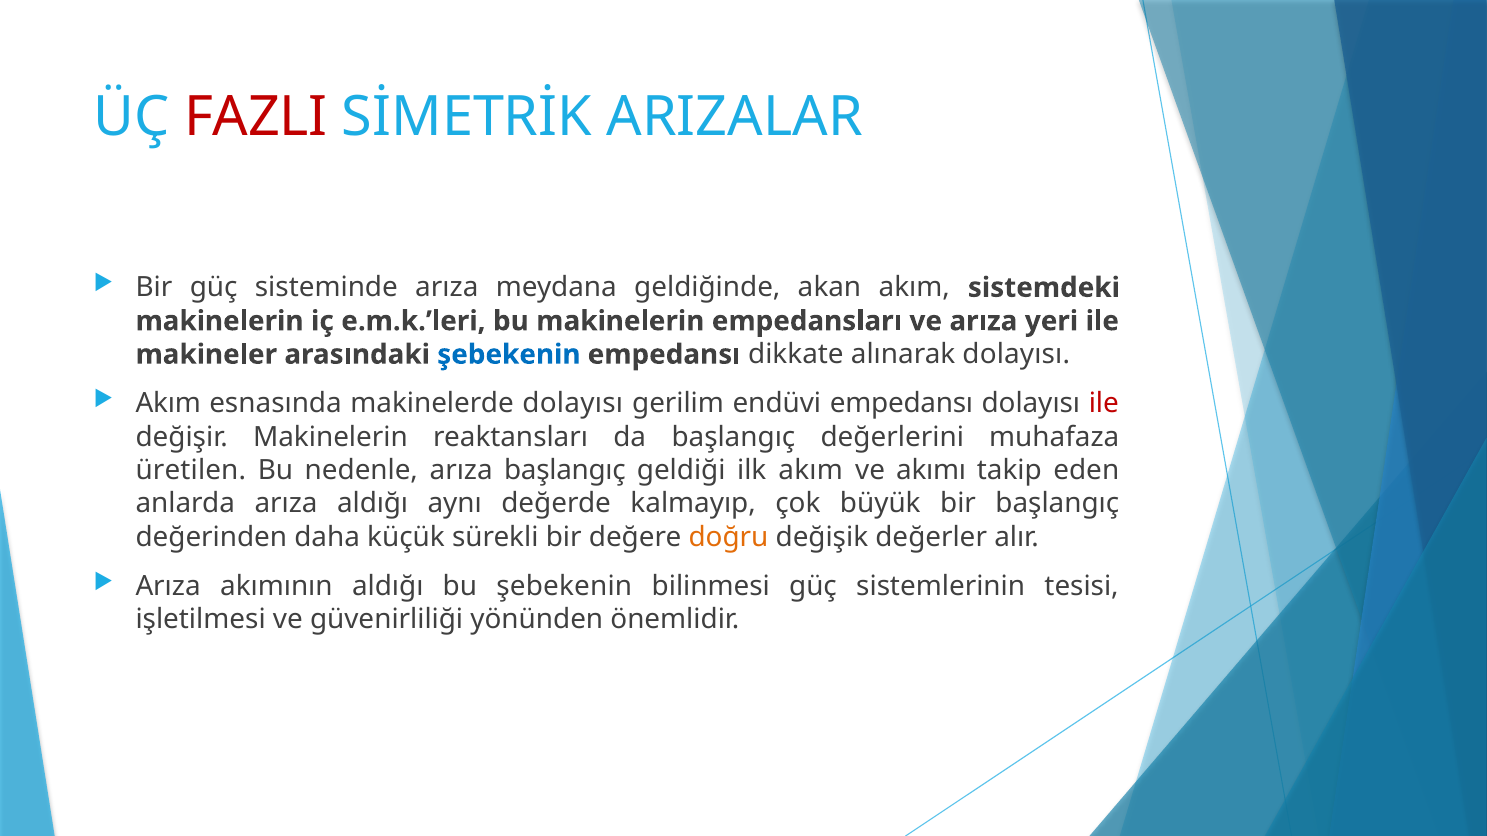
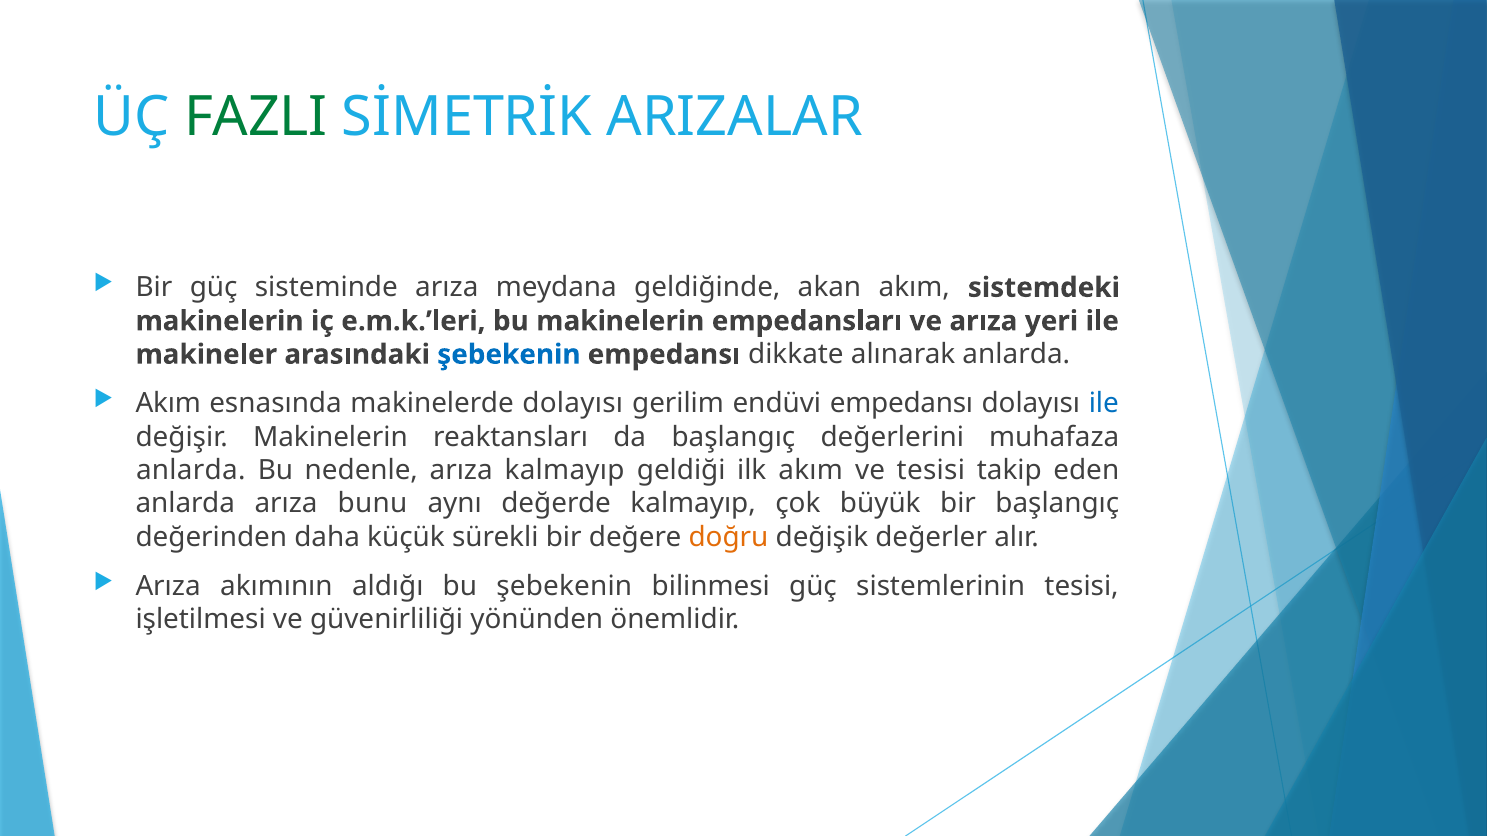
FAZLI colour: red -> green
alınarak dolayısı: dolayısı -> anlarda
ile at (1104, 404) colour: red -> blue
üretilen at (191, 471): üretilen -> anlarda
arıza başlangıç: başlangıç -> kalmayıp
ve akımı: akımı -> tesisi
arıza aldığı: aldığı -> bunu
